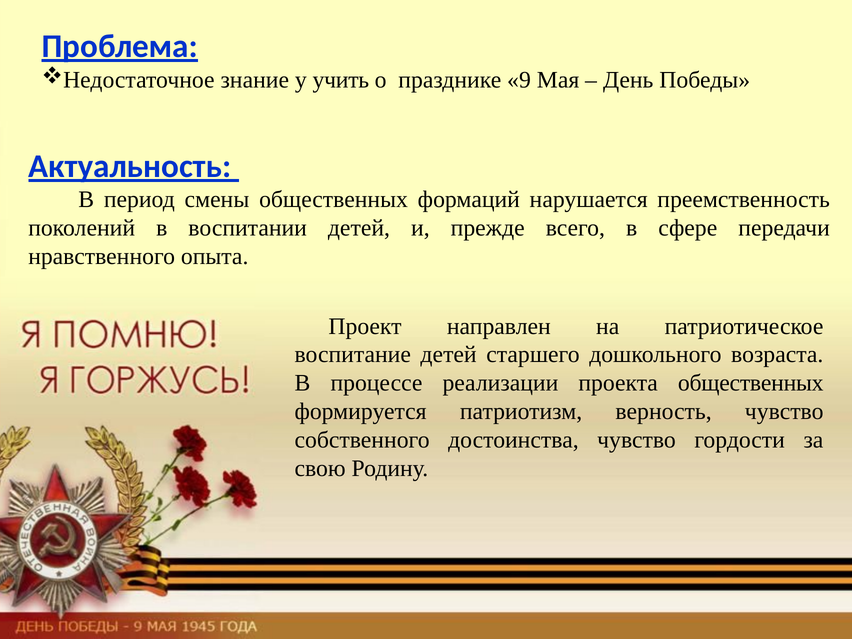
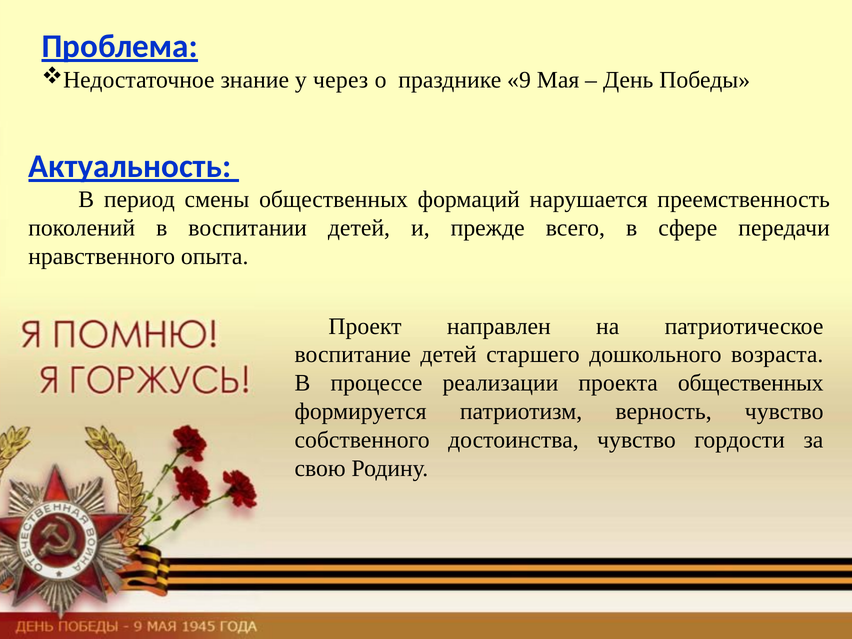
учить: учить -> через
